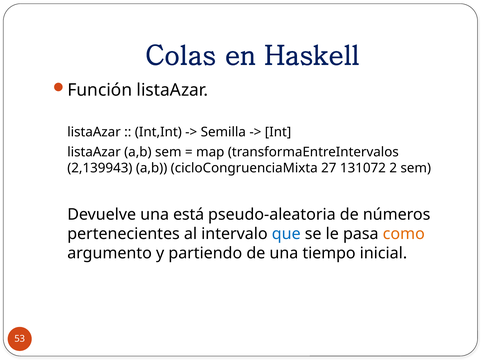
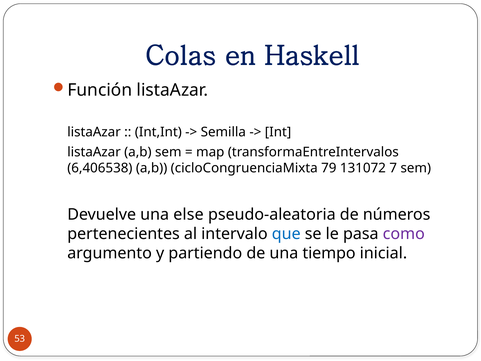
2,139943: 2,139943 -> 6,406538
27: 27 -> 79
2: 2 -> 7
está: está -> else
como colour: orange -> purple
